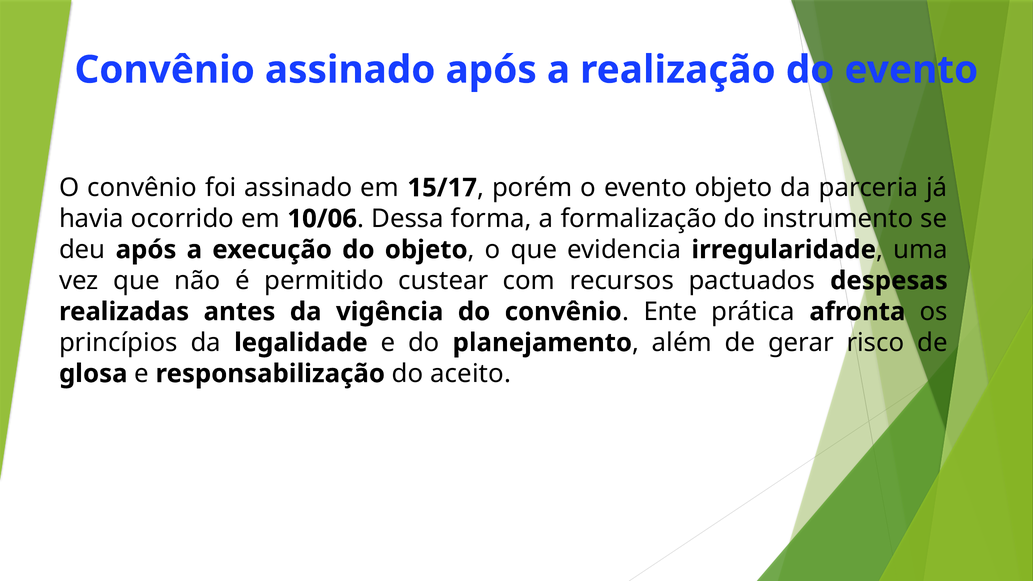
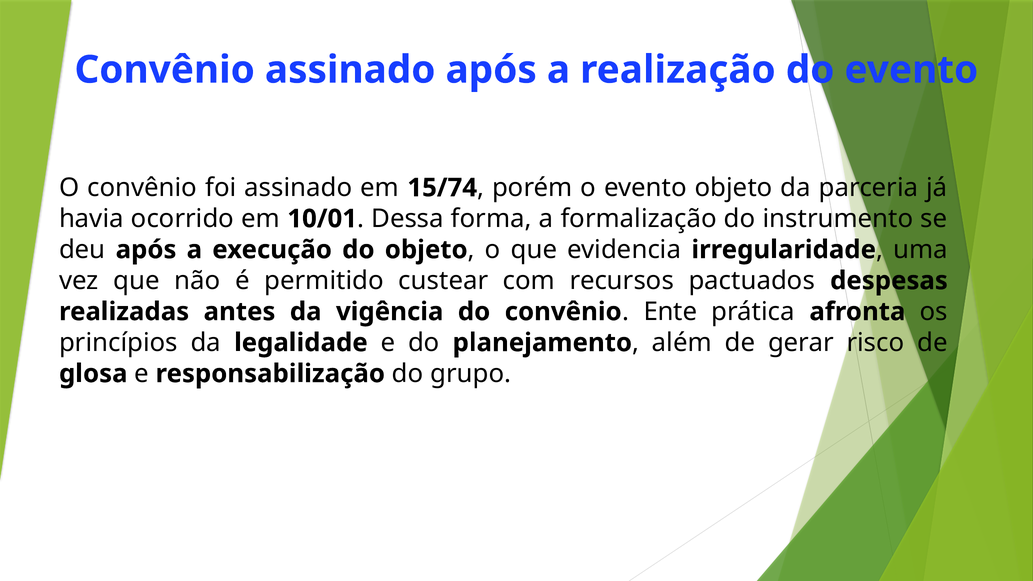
15/17: 15/17 -> 15/74
10/06: 10/06 -> 10/01
aceito: aceito -> grupo
